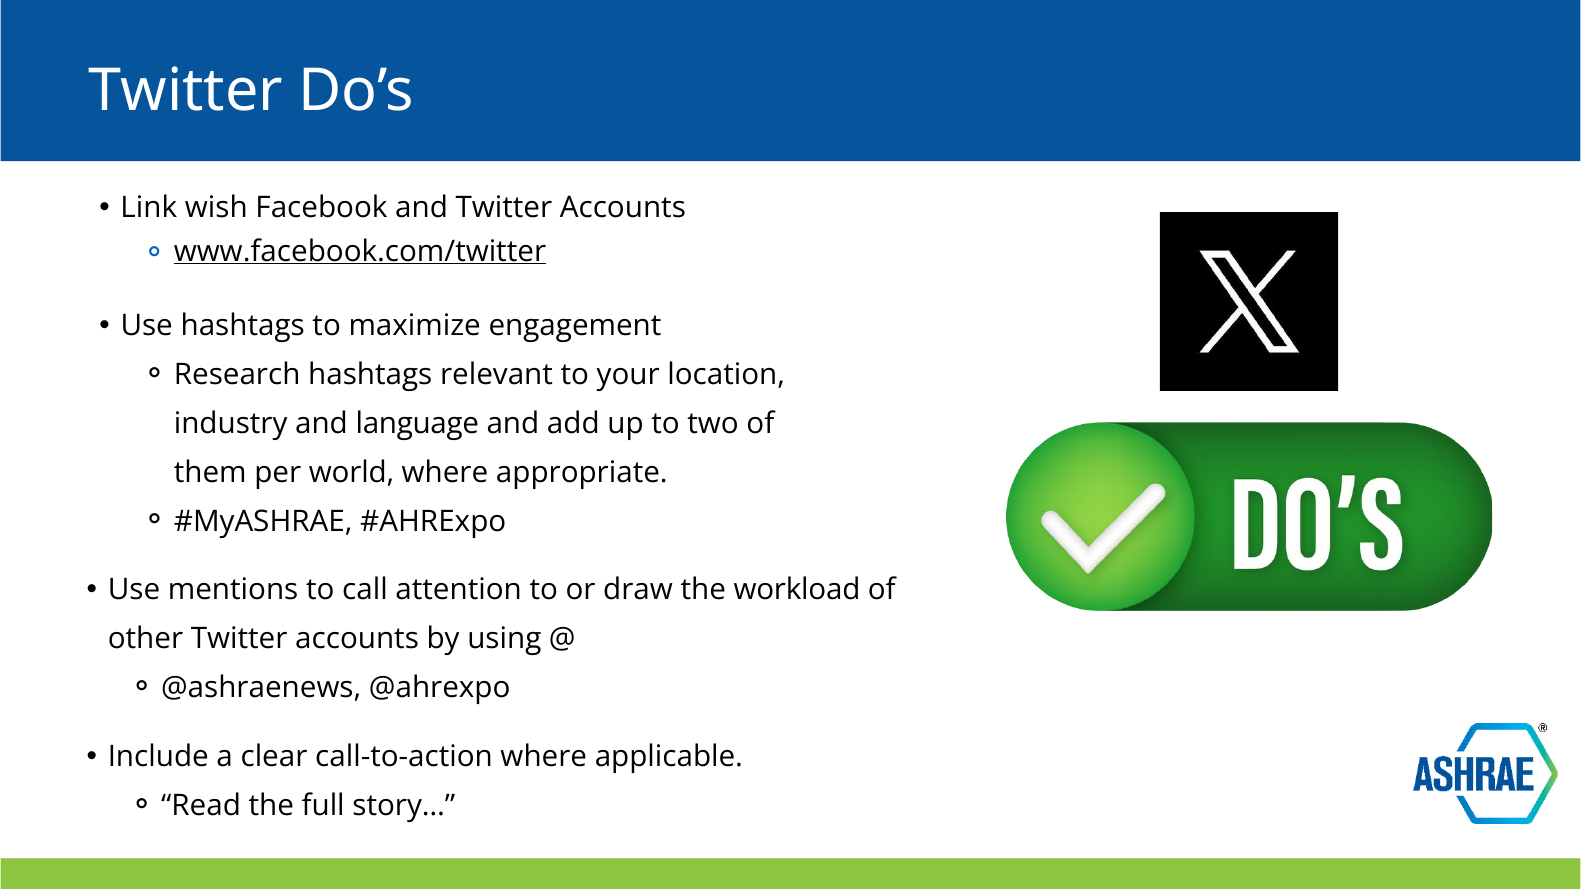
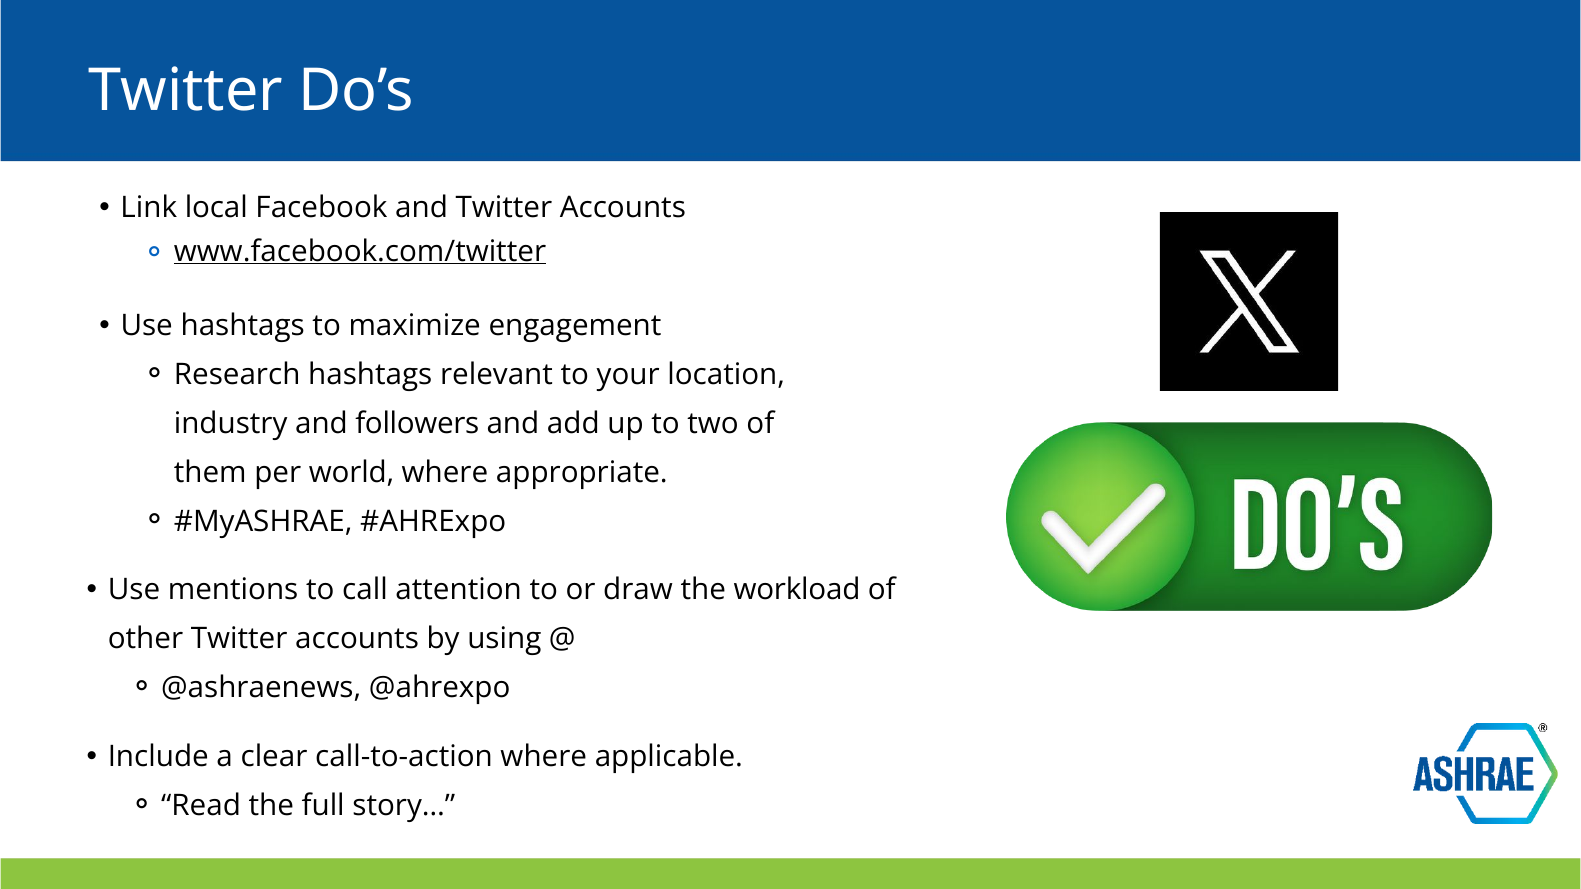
wish: wish -> local
language: language -> followers
